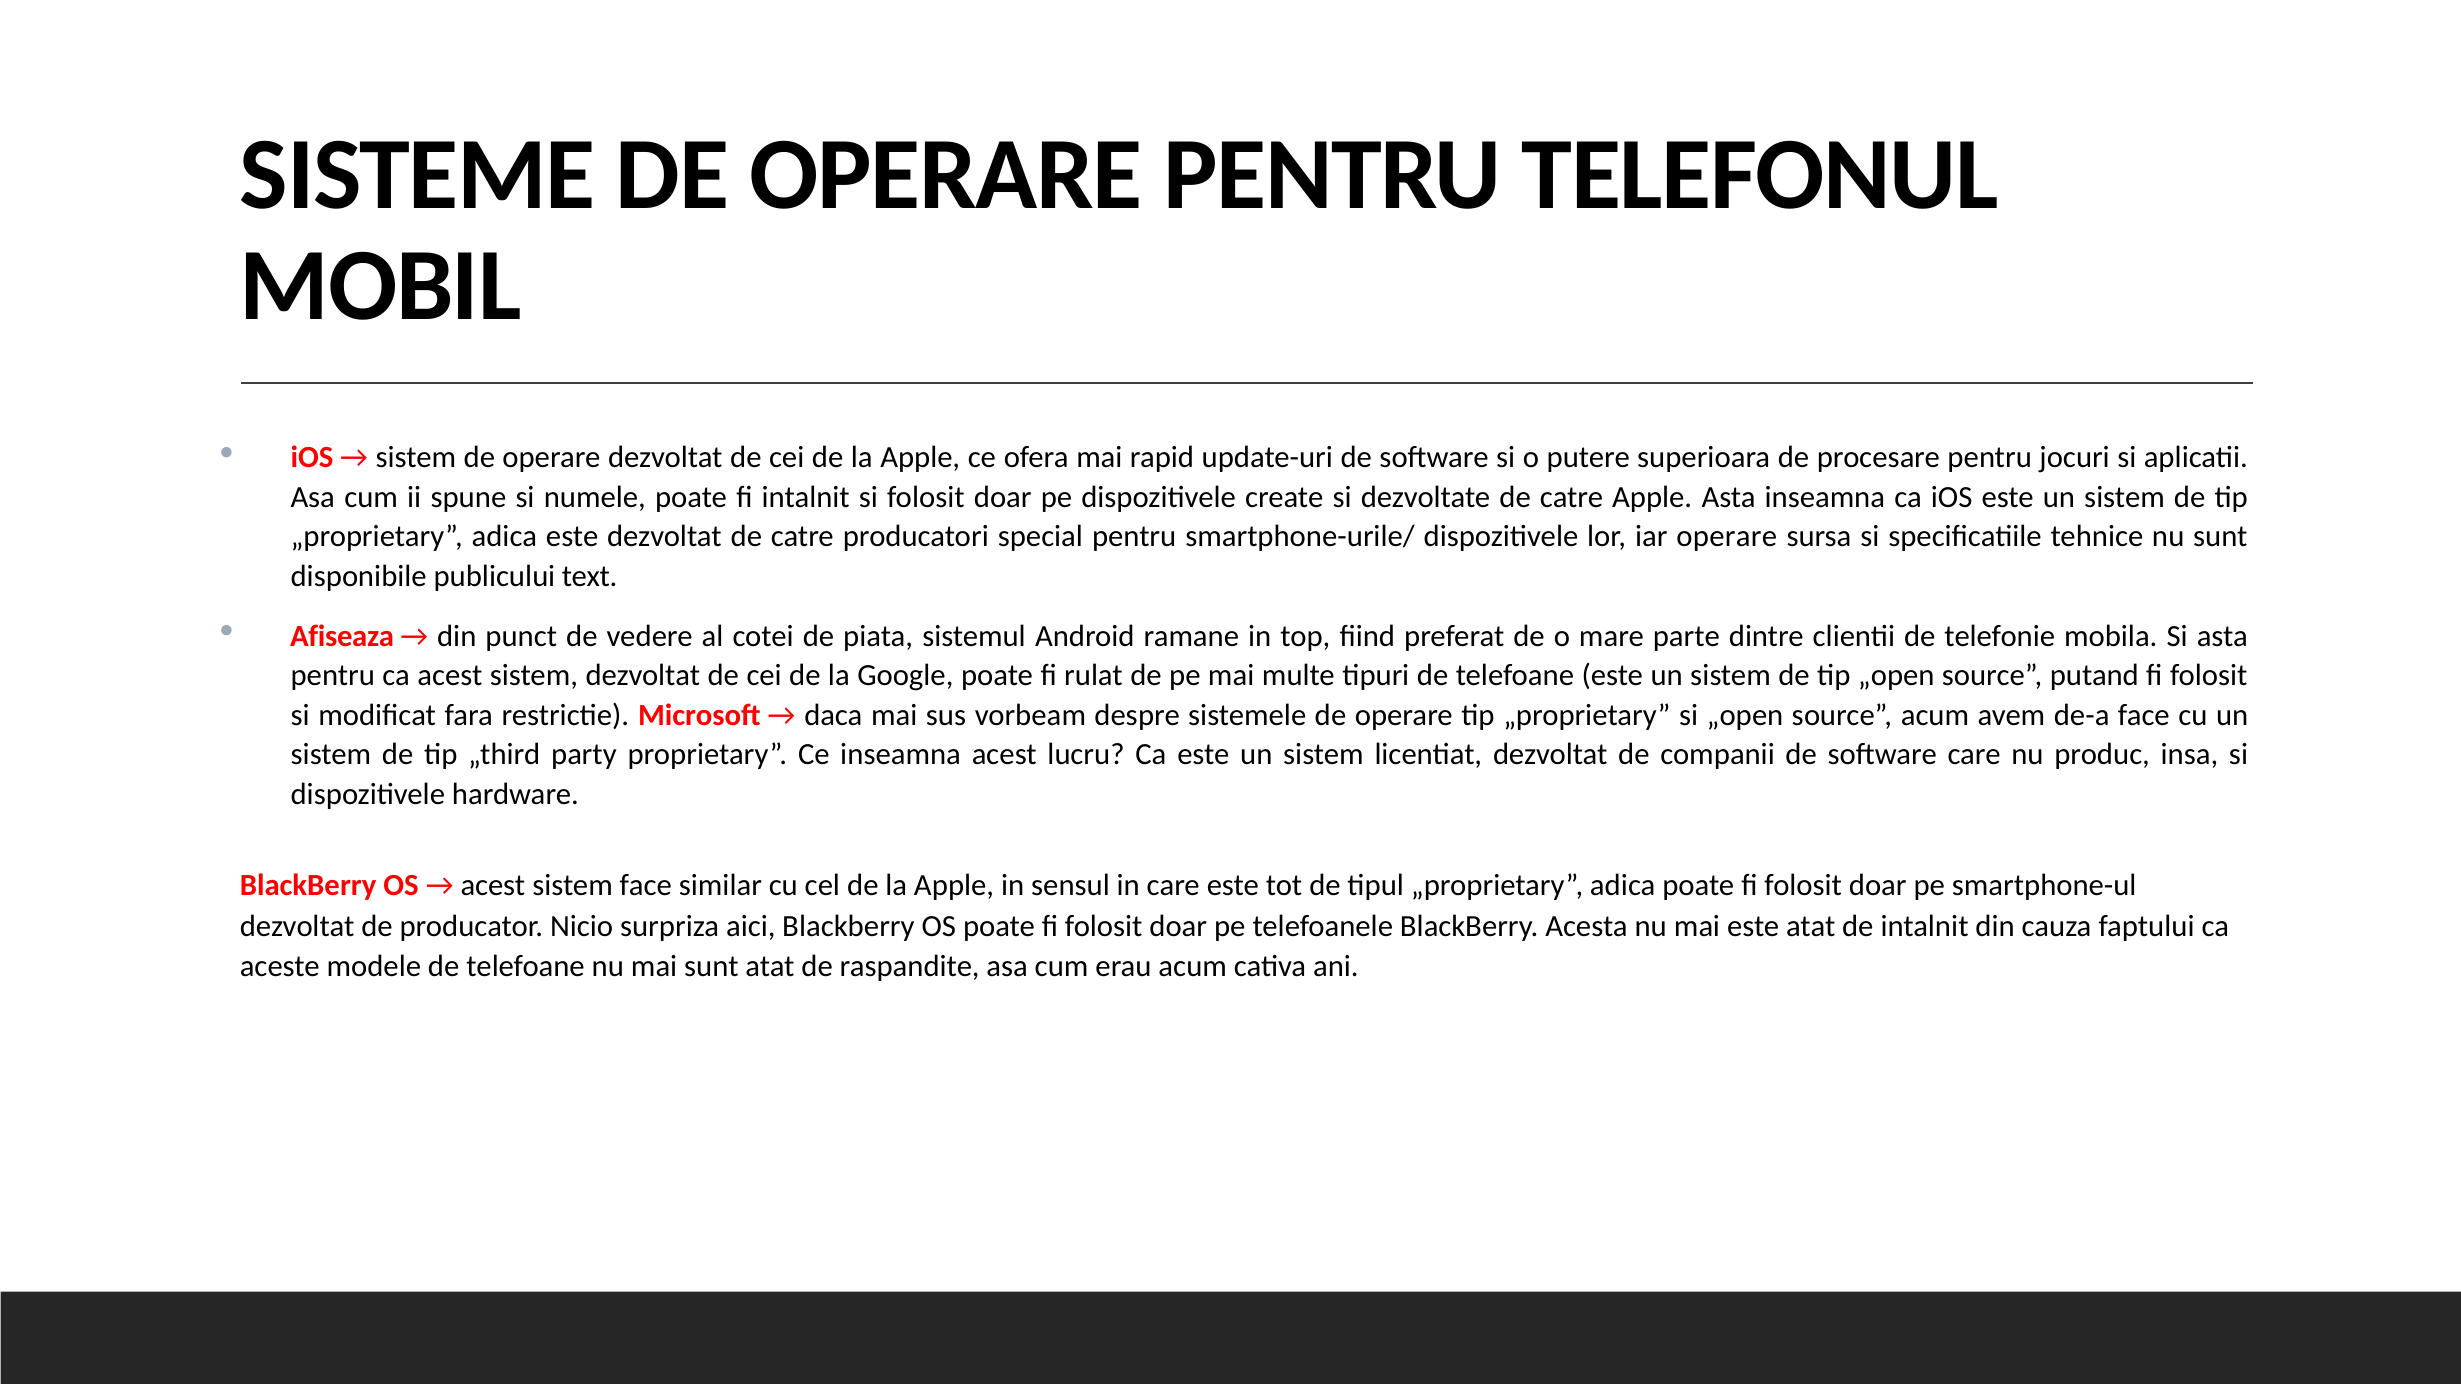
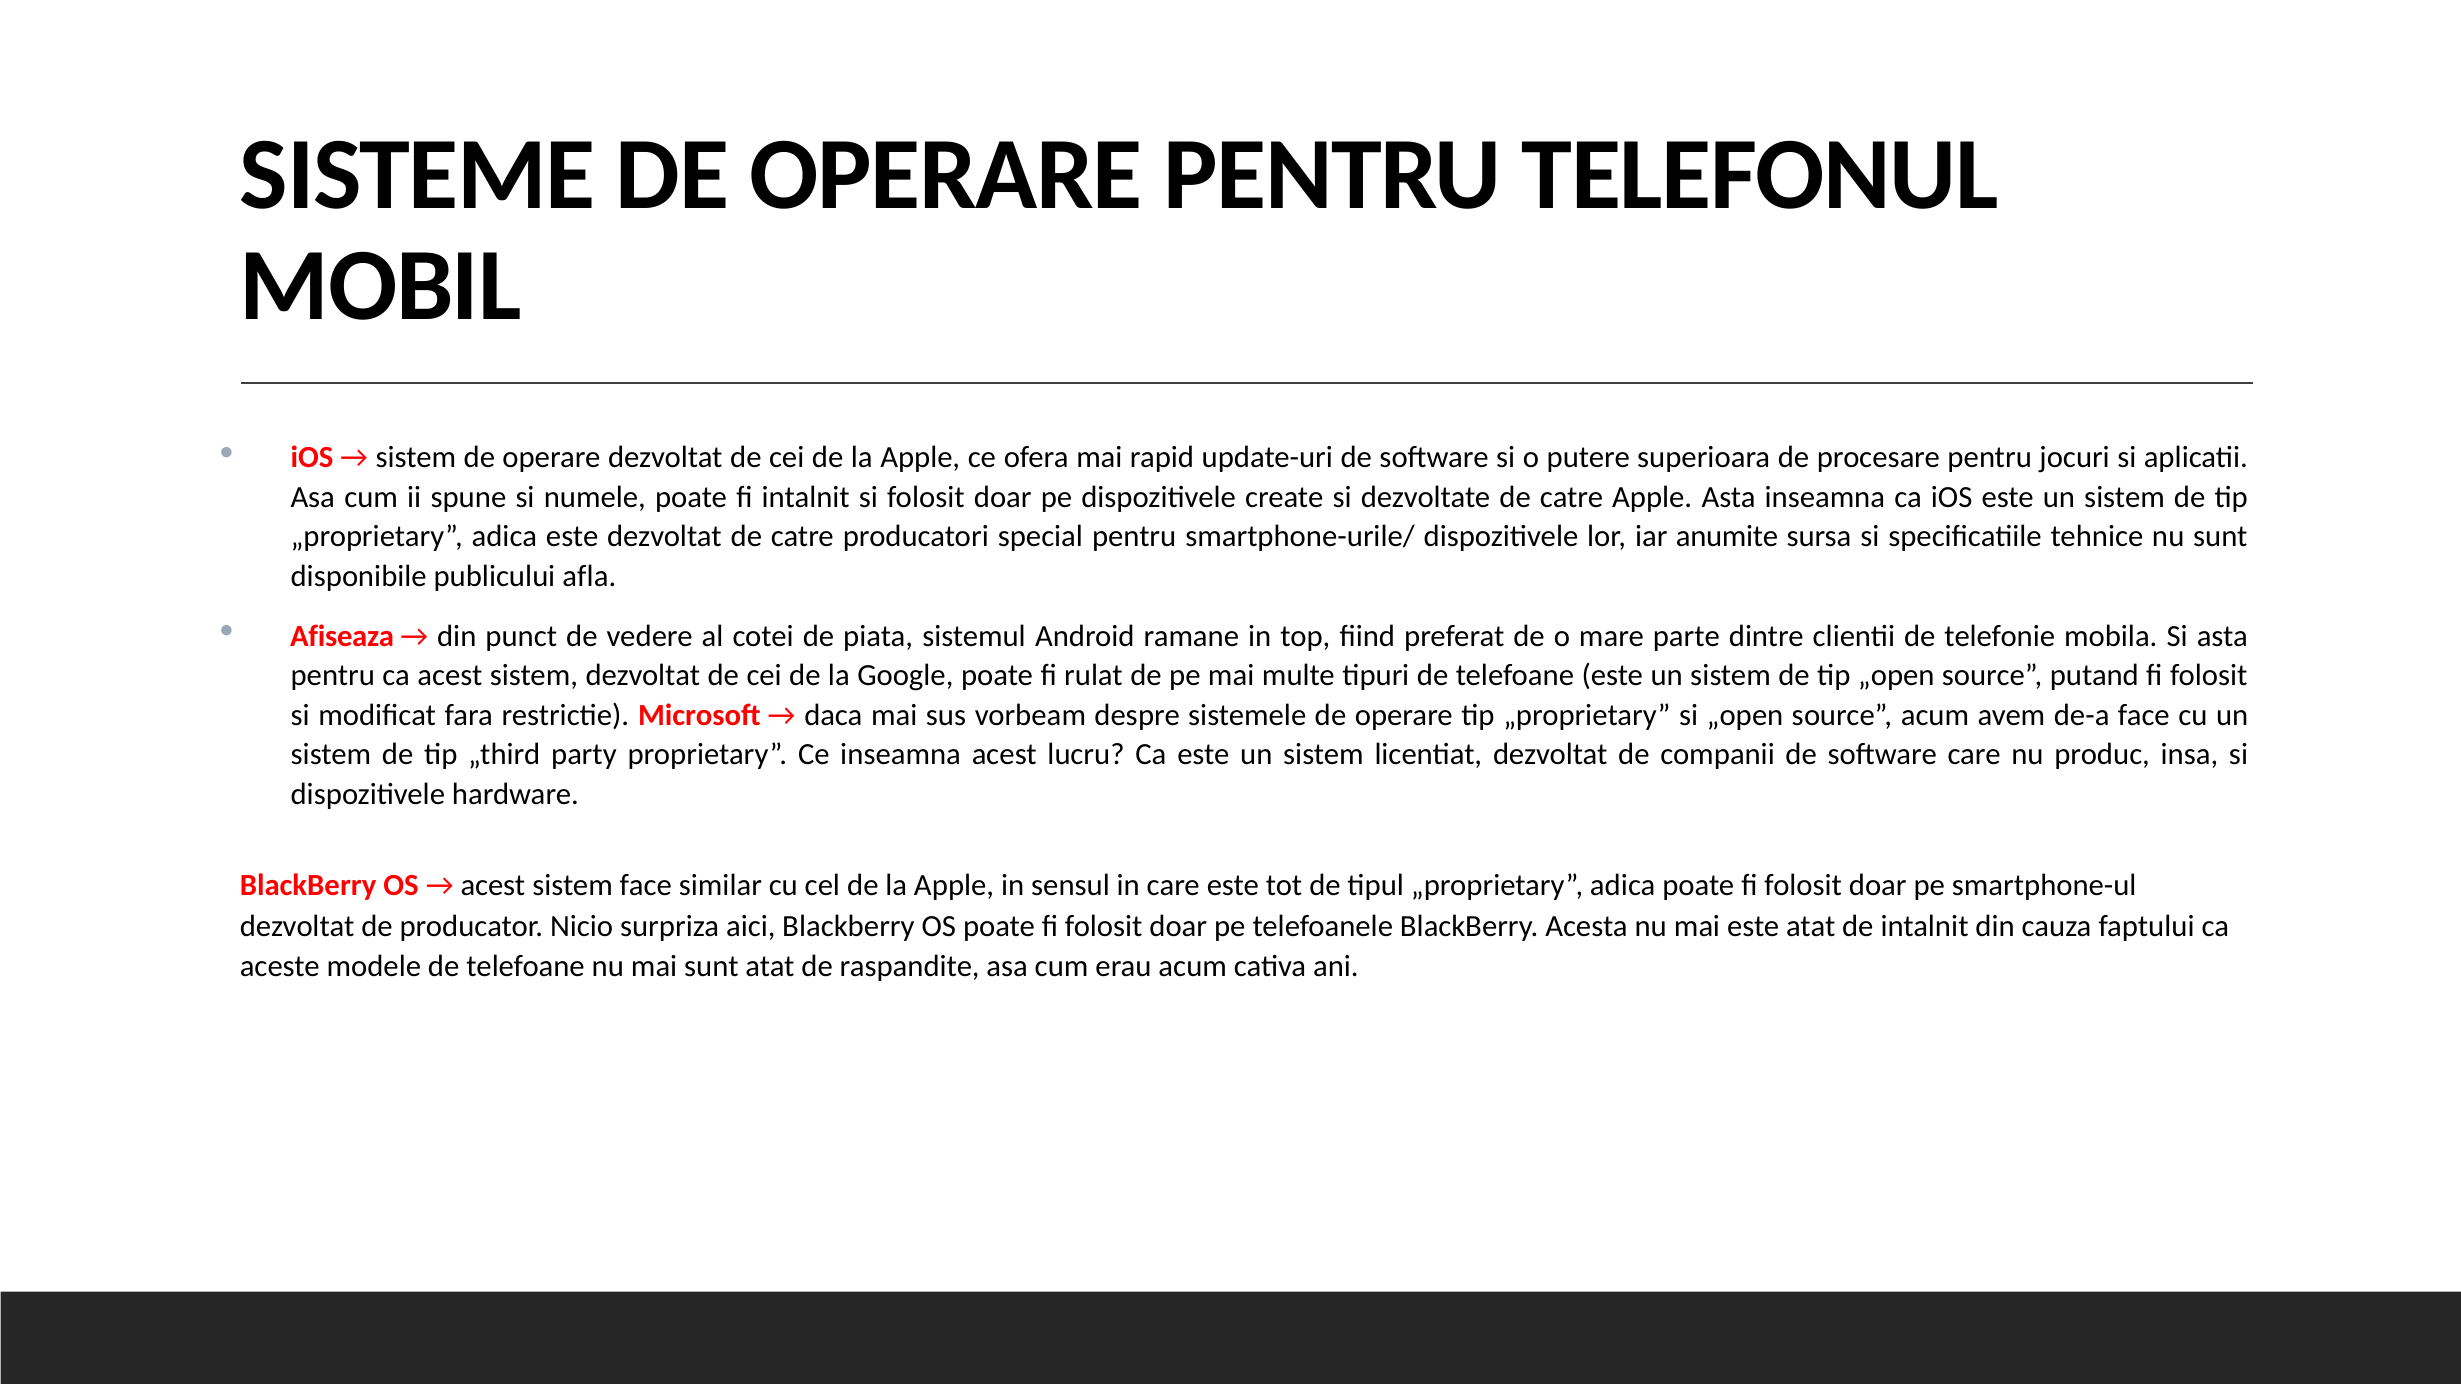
iar operare: operare -> anumite
text: text -> afla
